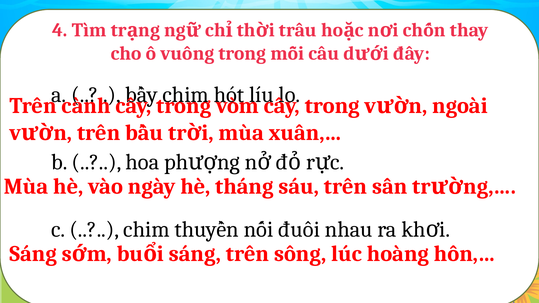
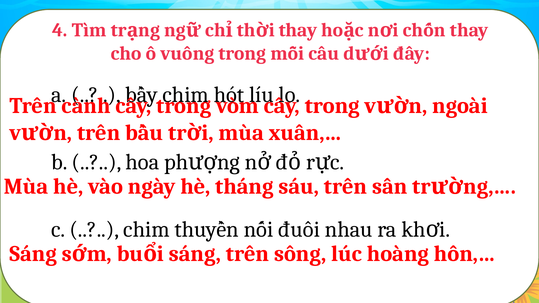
trâu at (298, 30): trâu -> thay
